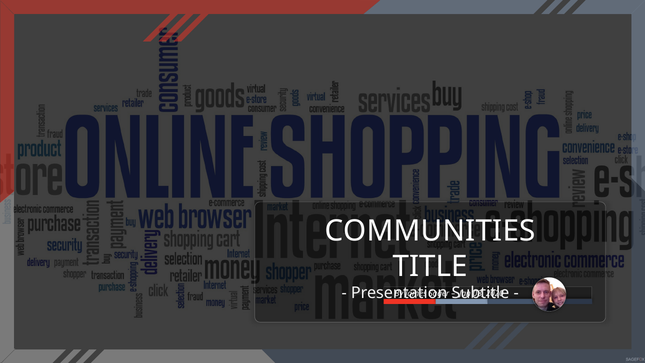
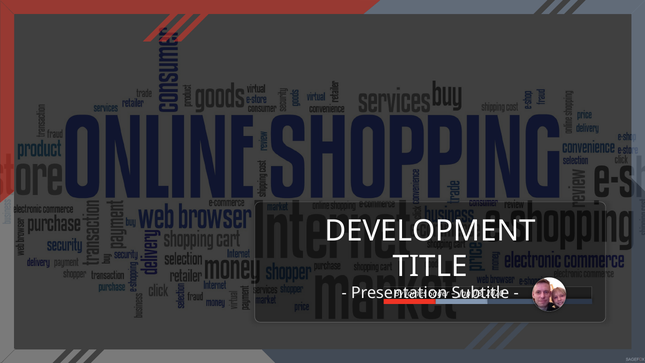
COMMUNITIES: COMMUNITIES -> DEVELOPMENT
